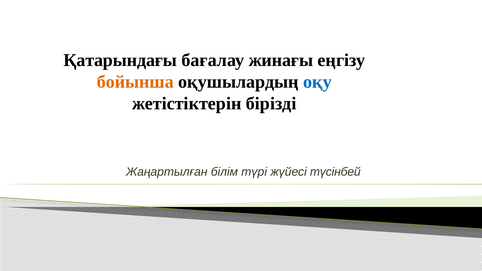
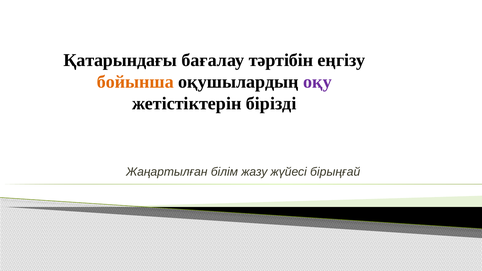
жинағы: жинағы -> тәртібін
оқу colour: blue -> purple
түрі: түрі -> жазу
түсінбей: түсінбей -> бірыңғай
